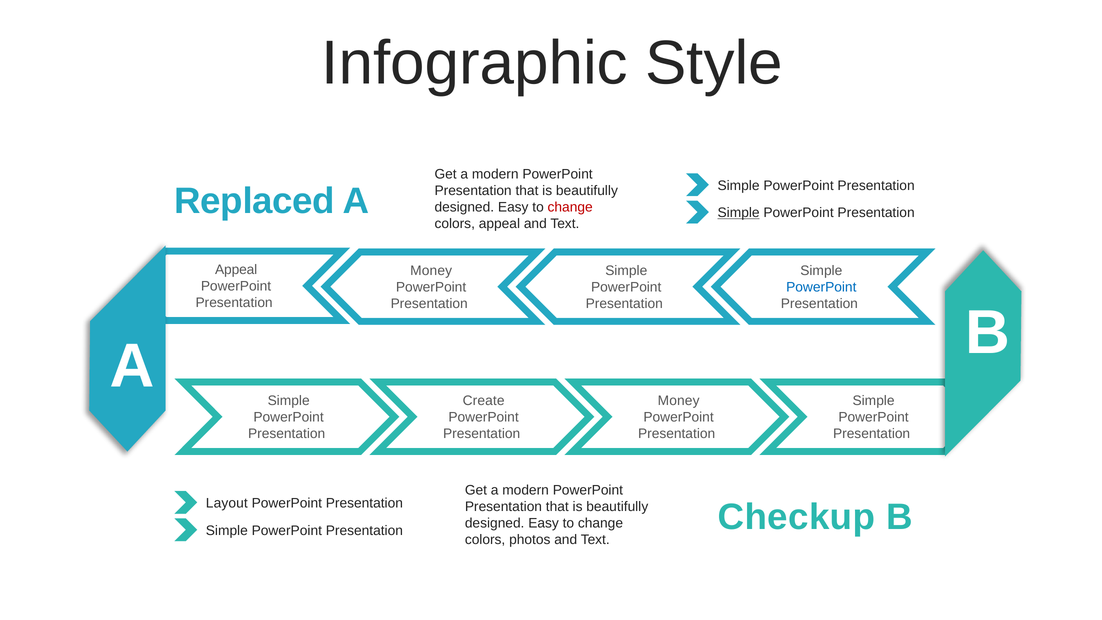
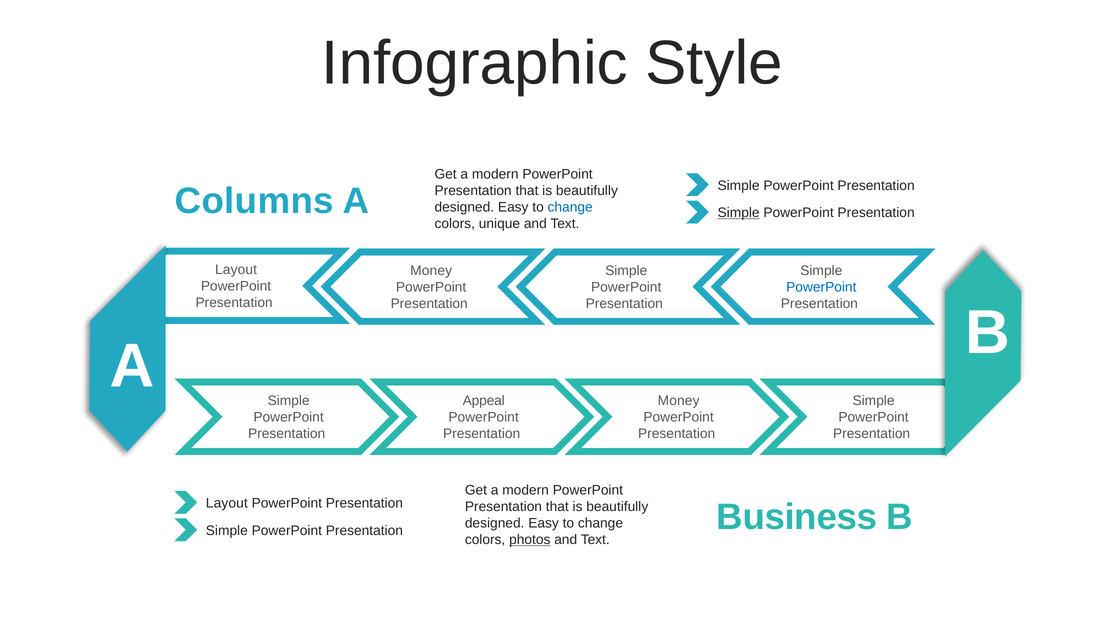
Replaced: Replaced -> Columns
change at (570, 207) colour: red -> blue
colors appeal: appeal -> unique
Appeal at (236, 270): Appeal -> Layout
Create: Create -> Appeal
Checkup: Checkup -> Business
photos underline: none -> present
